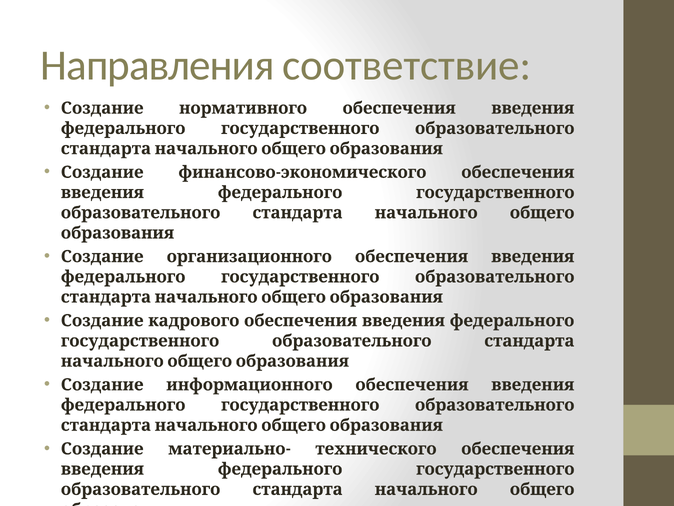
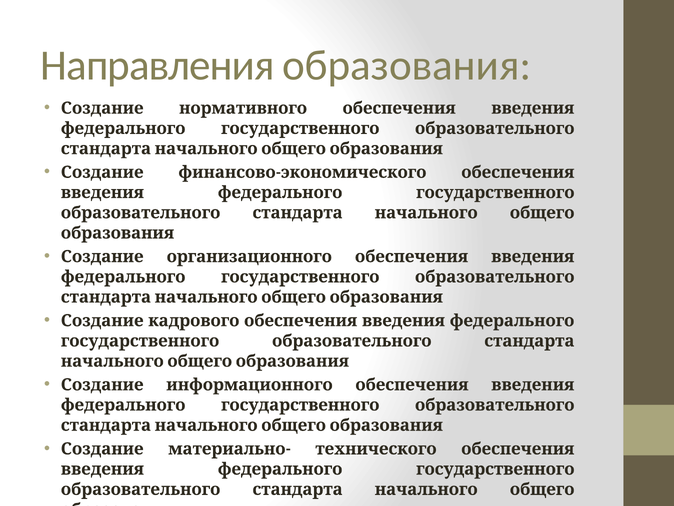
Направления соответствие: соответствие -> образования
